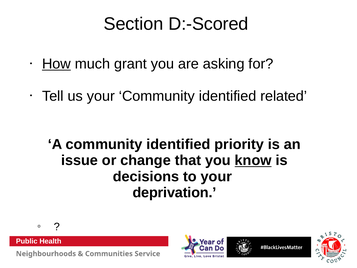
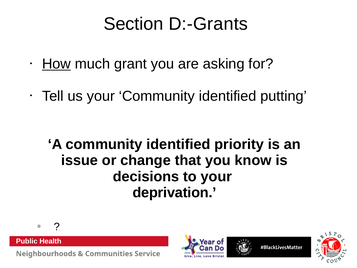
D:-Scored: D:-Scored -> D:-Grants
related: related -> putting
know underline: present -> none
